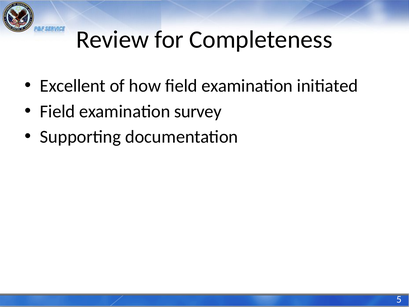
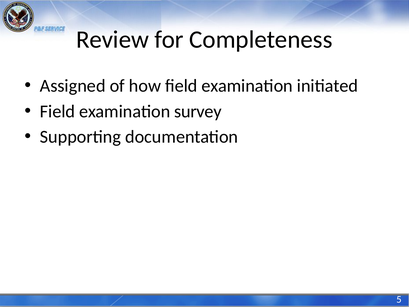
Excellent: Excellent -> Assigned
